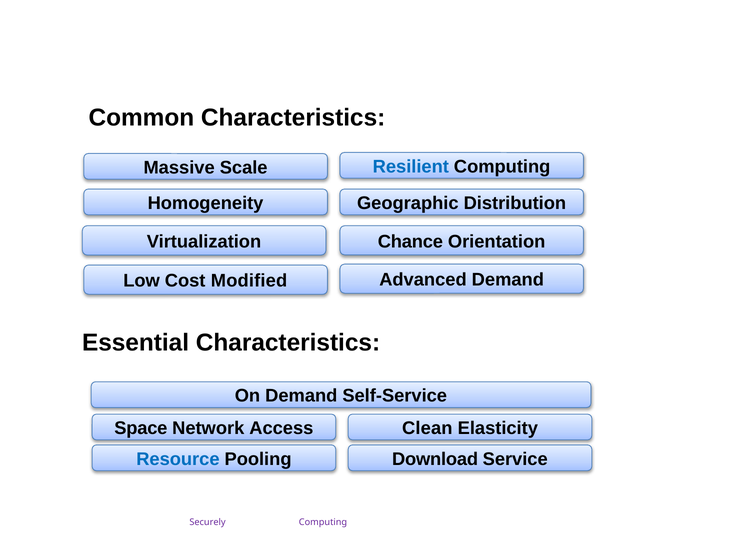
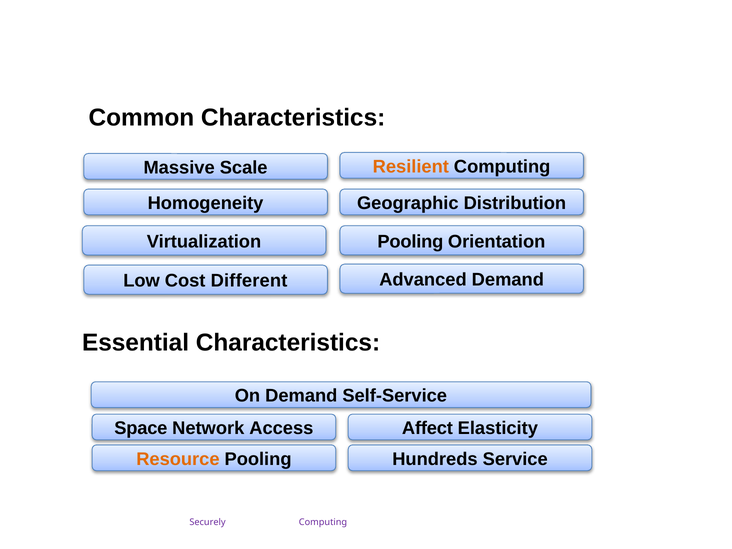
Resilient colour: blue -> orange
Virtualization Chance: Chance -> Pooling
Modified: Modified -> Different
Clean: Clean -> Affect
Resource colour: blue -> orange
Download: Download -> Hundreds
